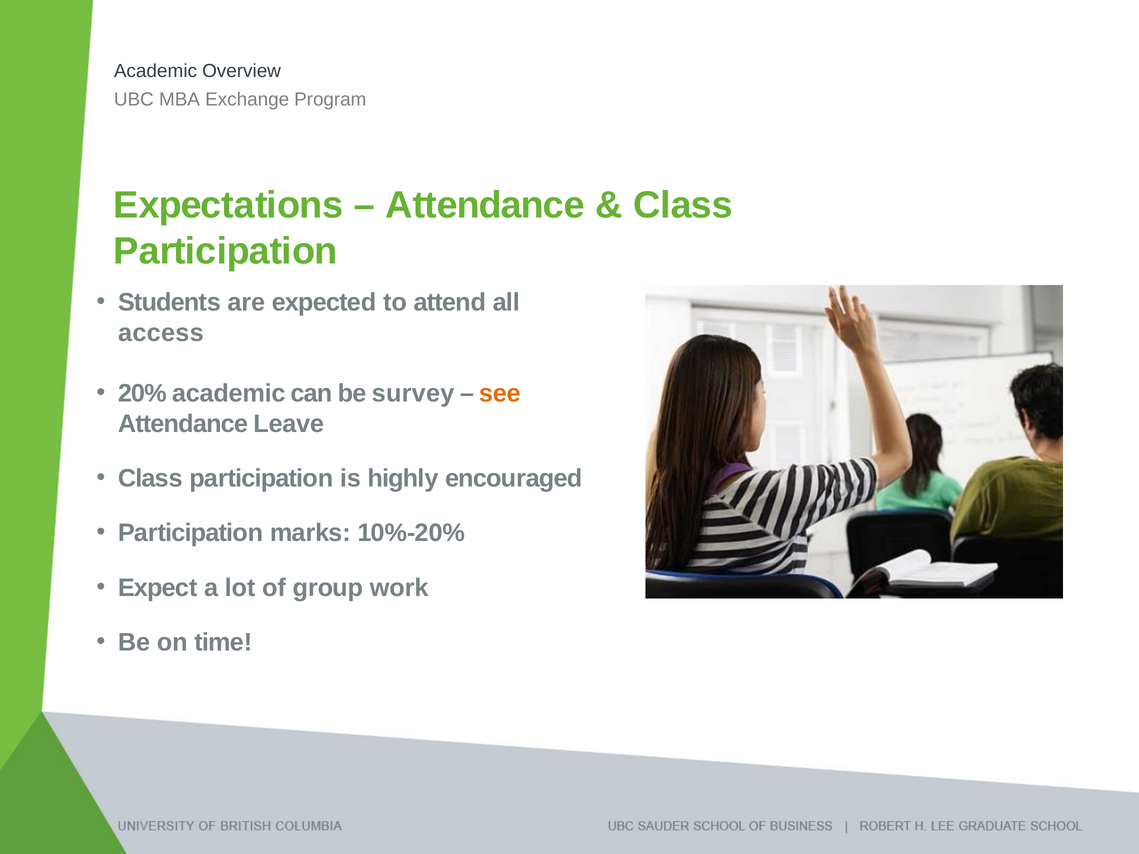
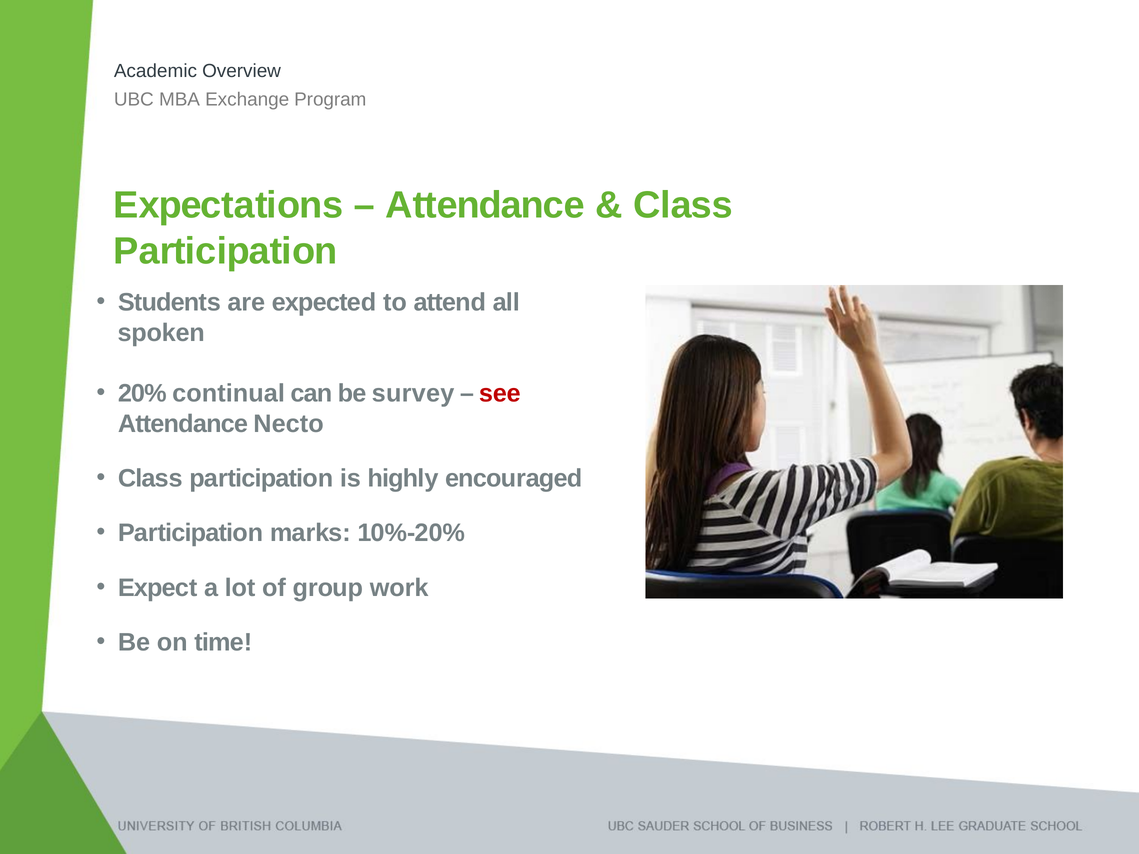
access: access -> spoken
20% academic: academic -> continual
see colour: orange -> red
Leave: Leave -> Necto
